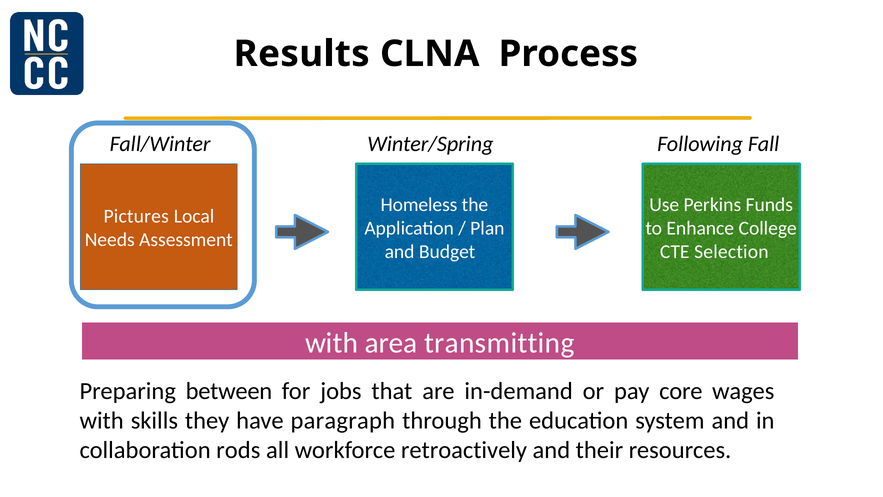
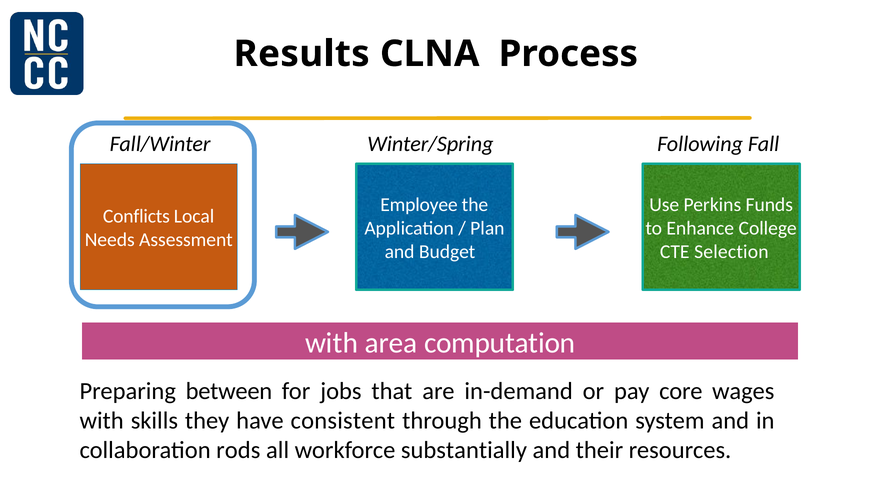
Homeless: Homeless -> Employee
Pictures: Pictures -> Conflicts
transmitting: transmitting -> computation
paragraph: paragraph -> consistent
retroactively: retroactively -> substantially
